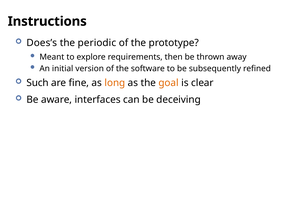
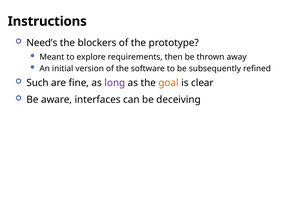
Does’s: Does’s -> Need’s
periodic: periodic -> blockers
long colour: orange -> purple
